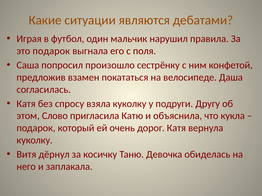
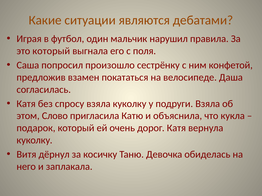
это подарок: подарок -> который
подруги Другу: Другу -> Взяла
